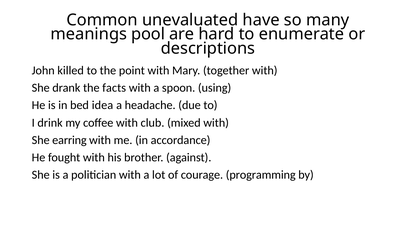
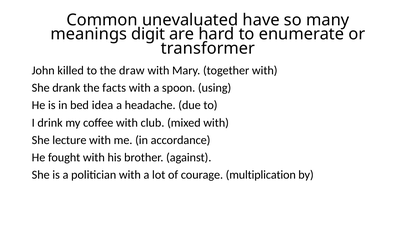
pool: pool -> digit
descriptions: descriptions -> transformer
point: point -> draw
earring: earring -> lecture
programming: programming -> multiplication
